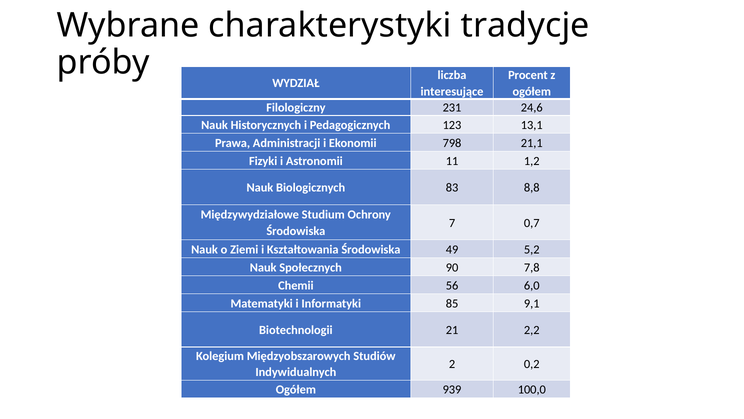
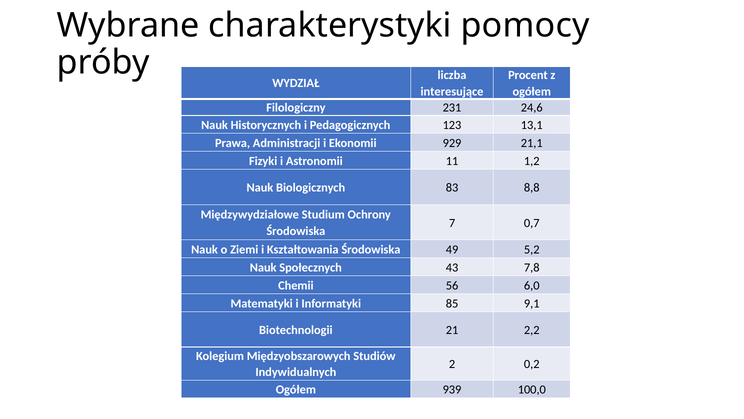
tradycje: tradycje -> pomocy
798: 798 -> 929
90: 90 -> 43
